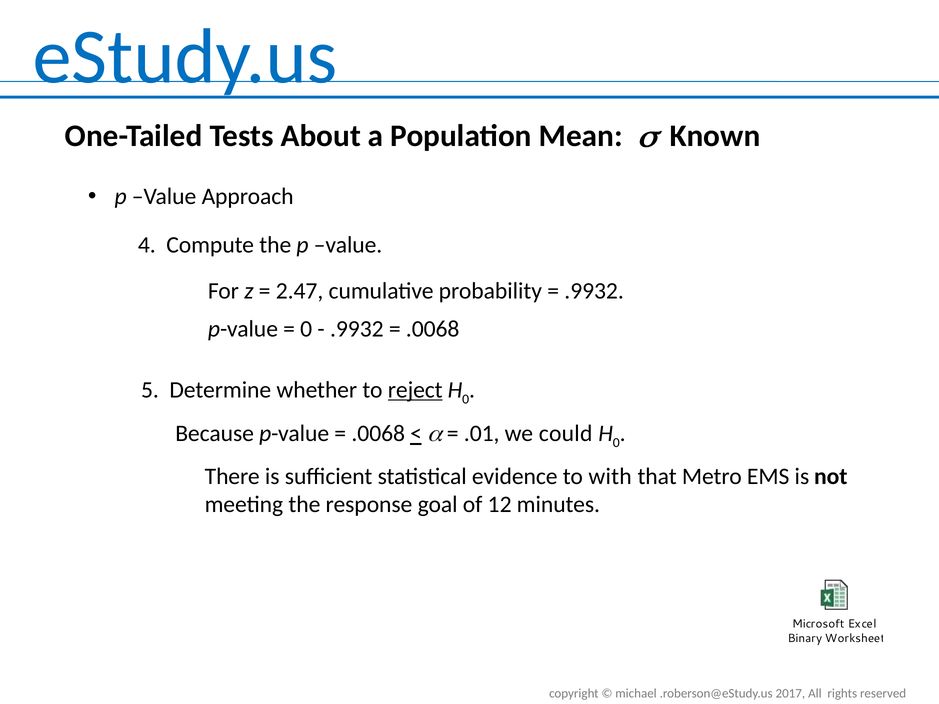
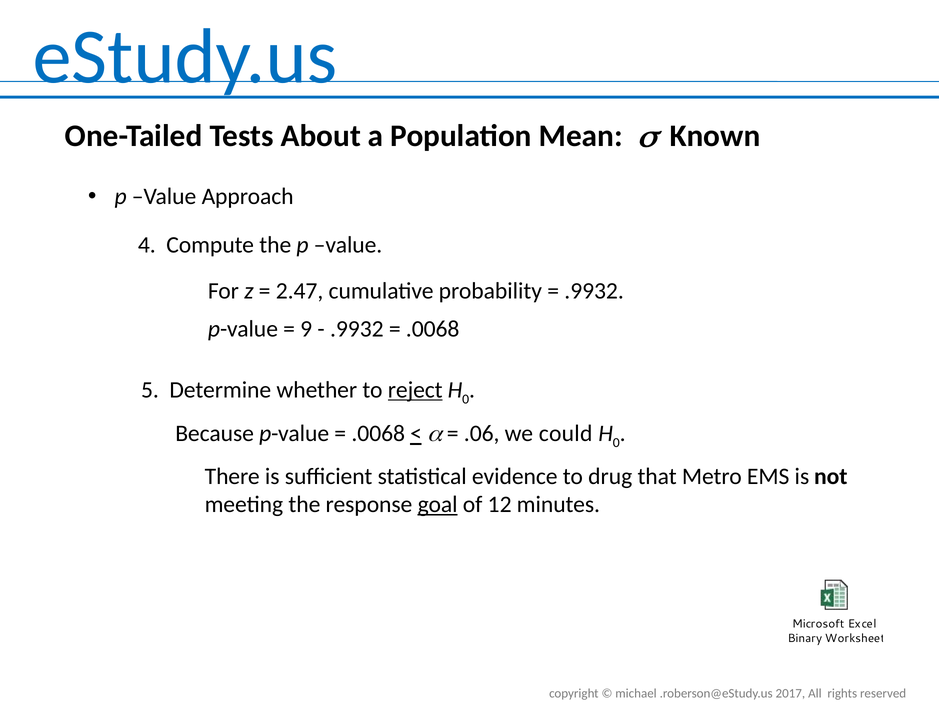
0 at (306, 329): 0 -> 9
.01: .01 -> .06
with: with -> drug
goal underline: none -> present
